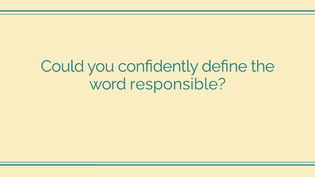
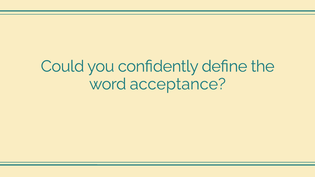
responsible: responsible -> acceptance
